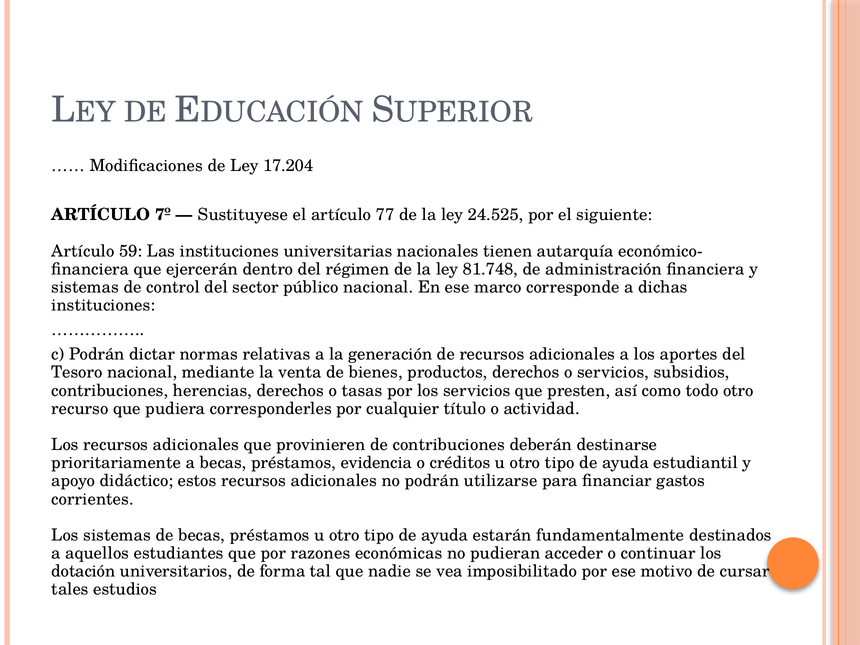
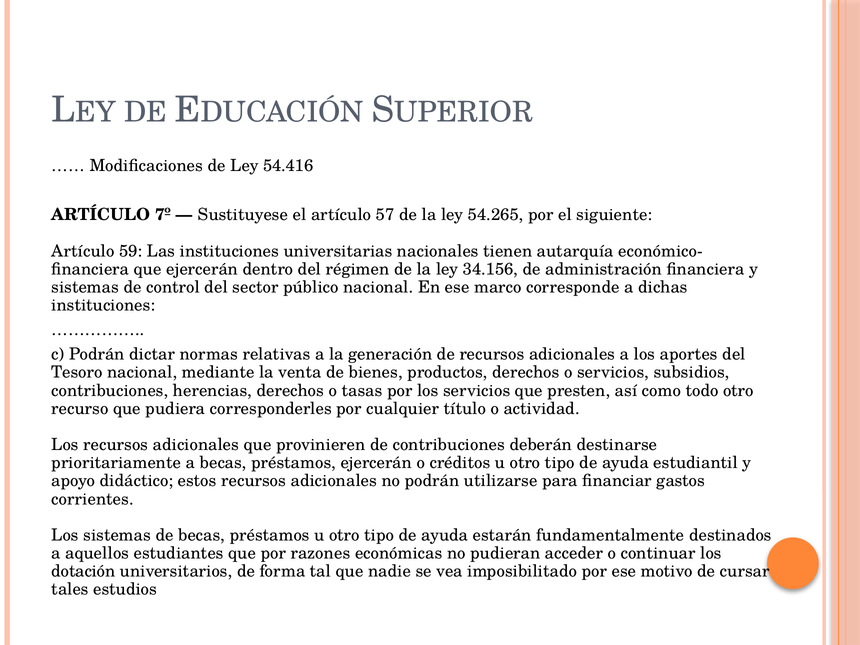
17.204: 17.204 -> 54.416
77: 77 -> 57
24.525: 24.525 -> 54.265
81.748: 81.748 -> 34.156
préstamos evidencia: evidencia -> ejercerán
